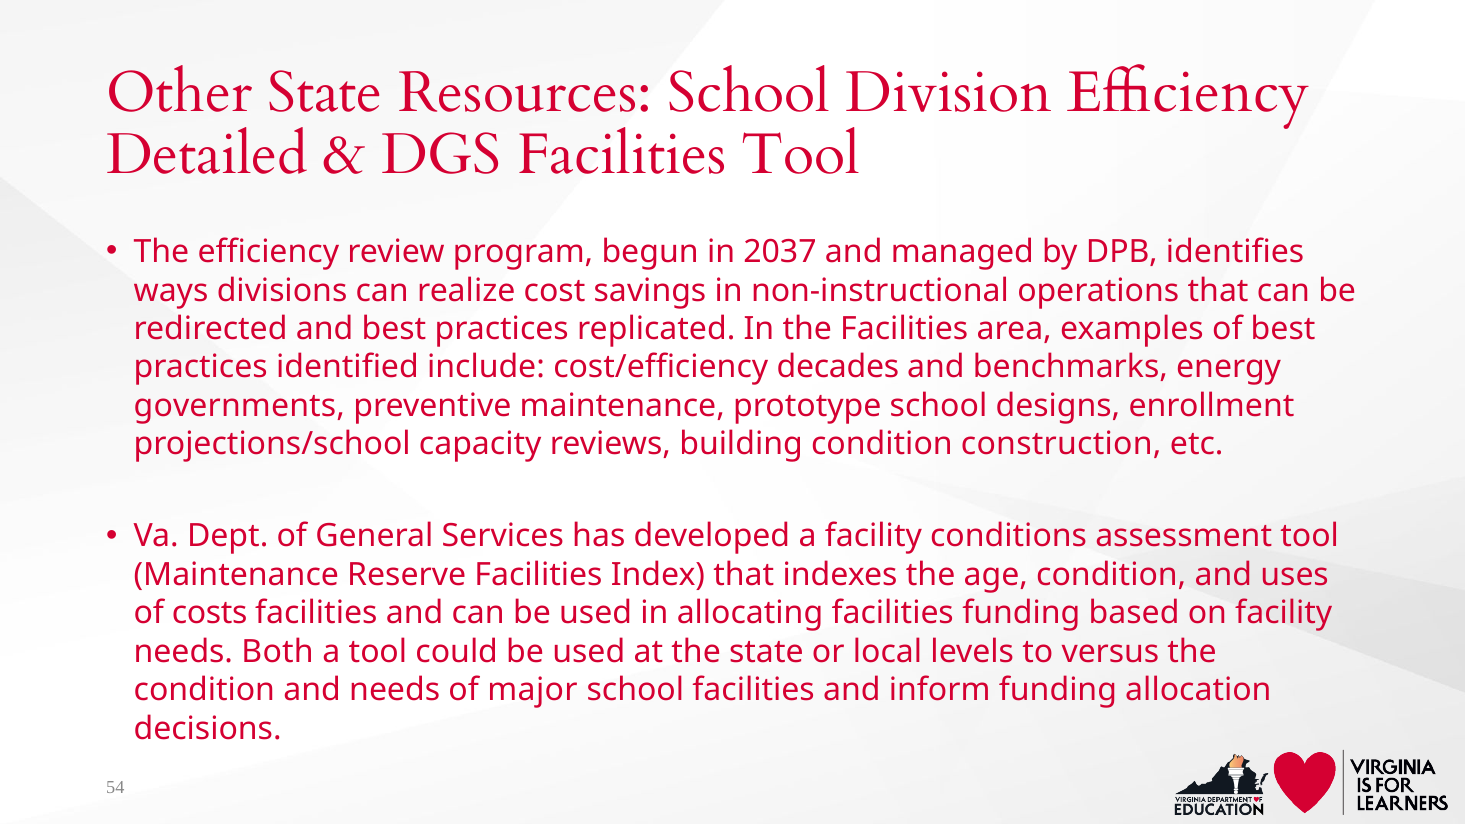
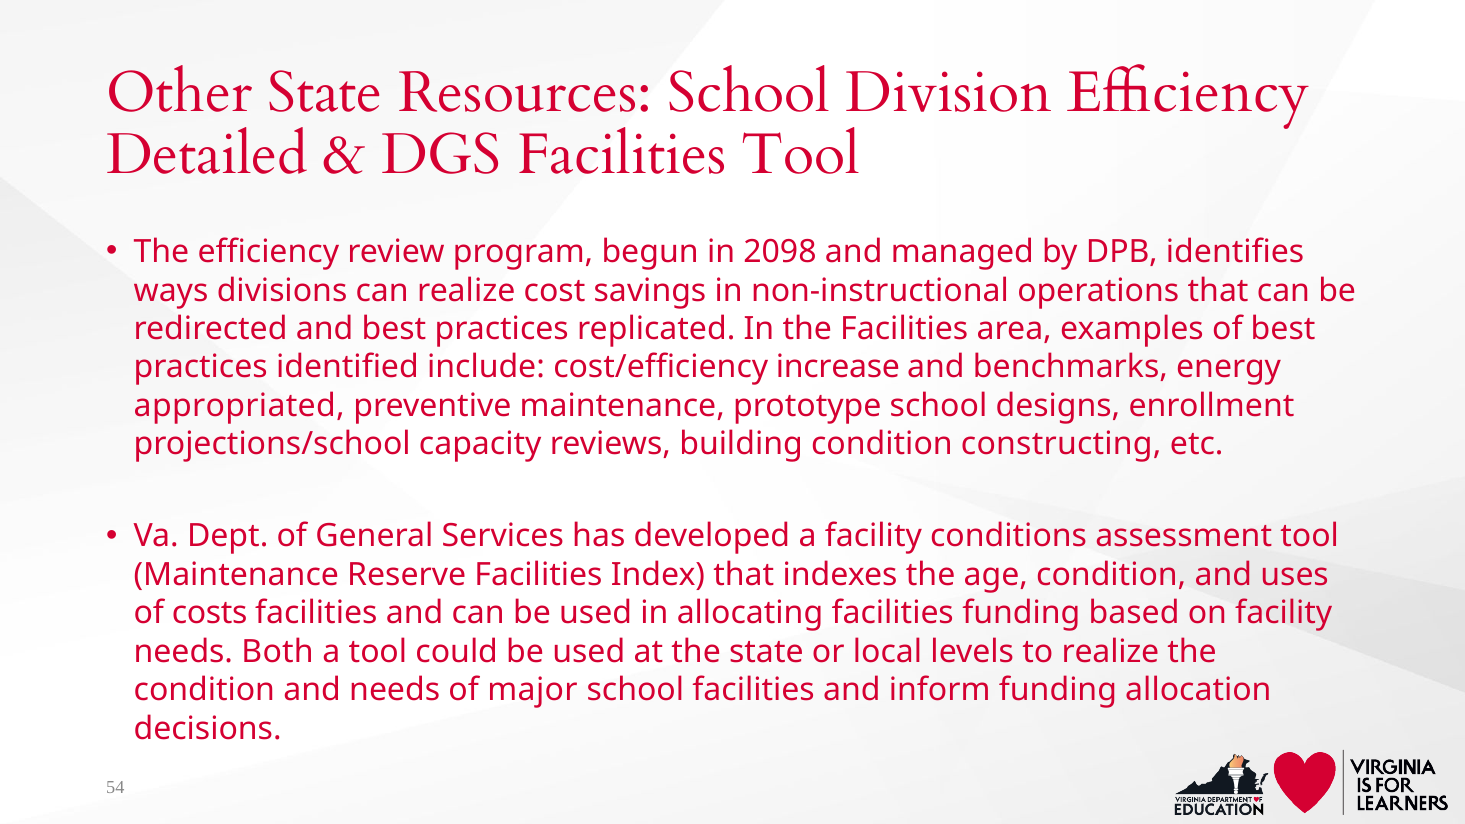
2037: 2037 -> 2098
decades: decades -> increase
governments: governments -> appropriated
construction: construction -> constructing
to versus: versus -> realize
